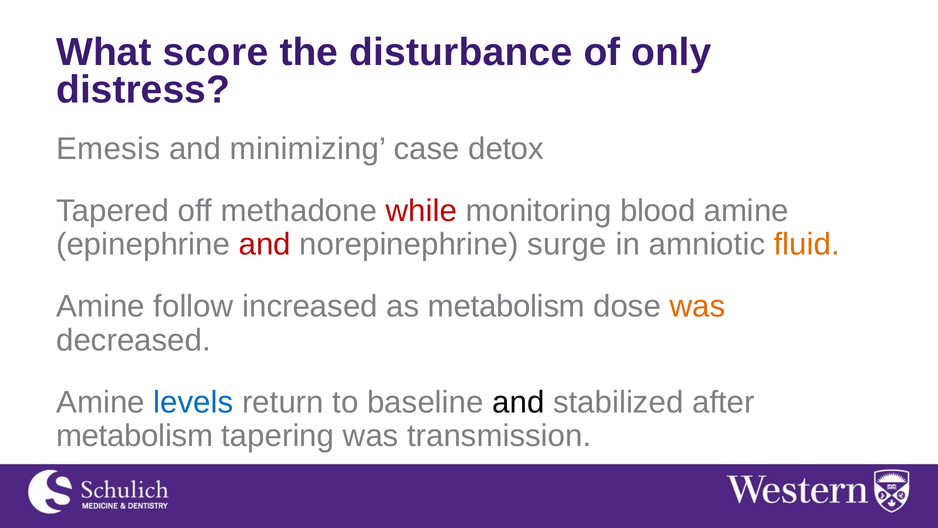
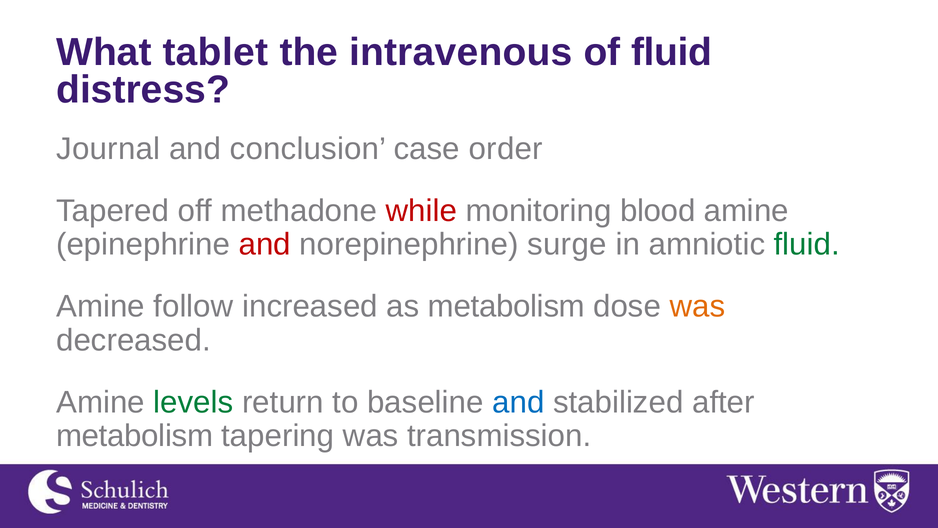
score: score -> tablet
disturbance: disturbance -> intravenous
of only: only -> fluid
Emesis: Emesis -> Journal
minimizing: minimizing -> conclusion
detox: detox -> order
fluid at (807, 244) colour: orange -> green
levels colour: blue -> green
and at (518, 402) colour: black -> blue
